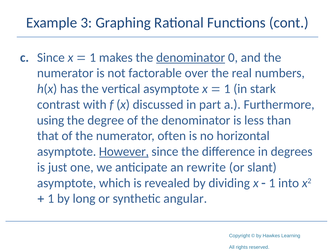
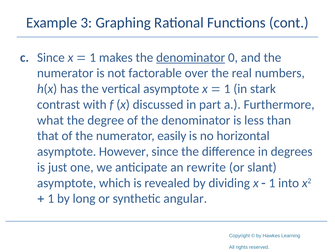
using: using -> what
often: often -> easily
However underline: present -> none
